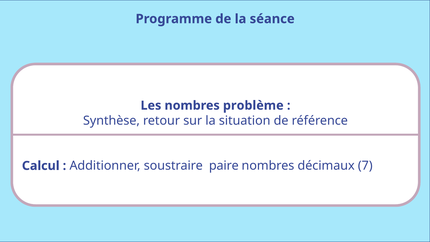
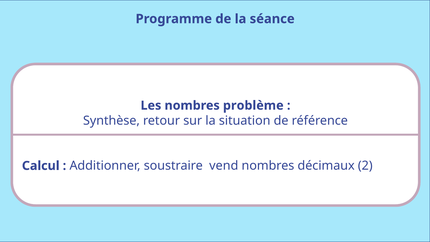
paire: paire -> vend
7: 7 -> 2
